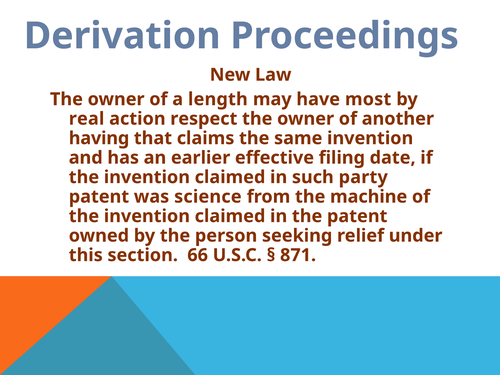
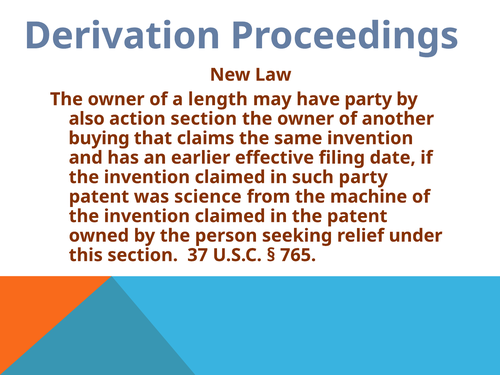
have most: most -> party
real: real -> also
action respect: respect -> section
having: having -> buying
66: 66 -> 37
871: 871 -> 765
